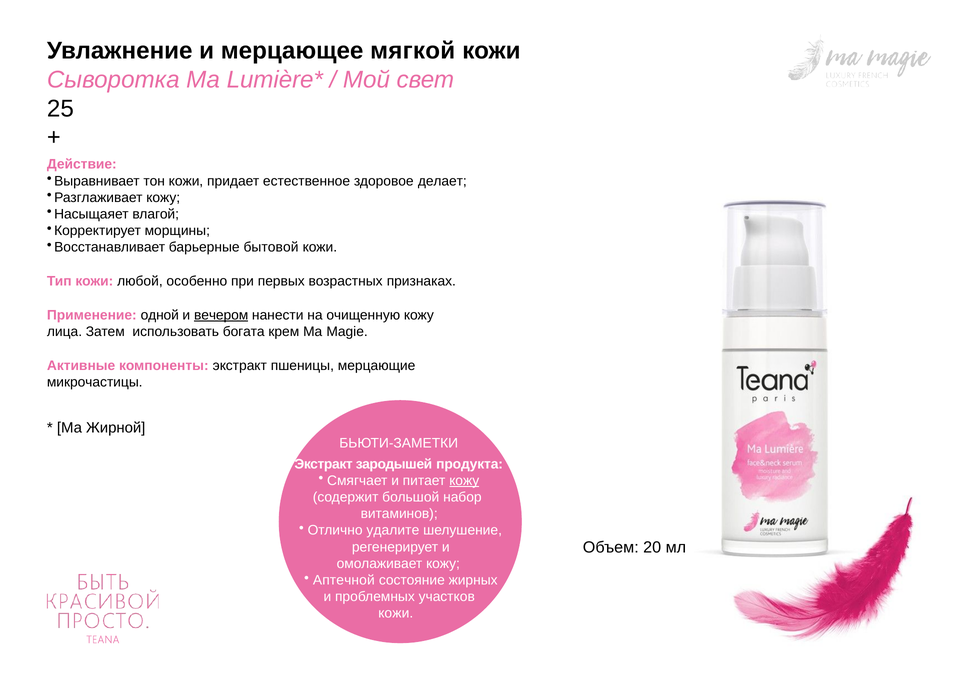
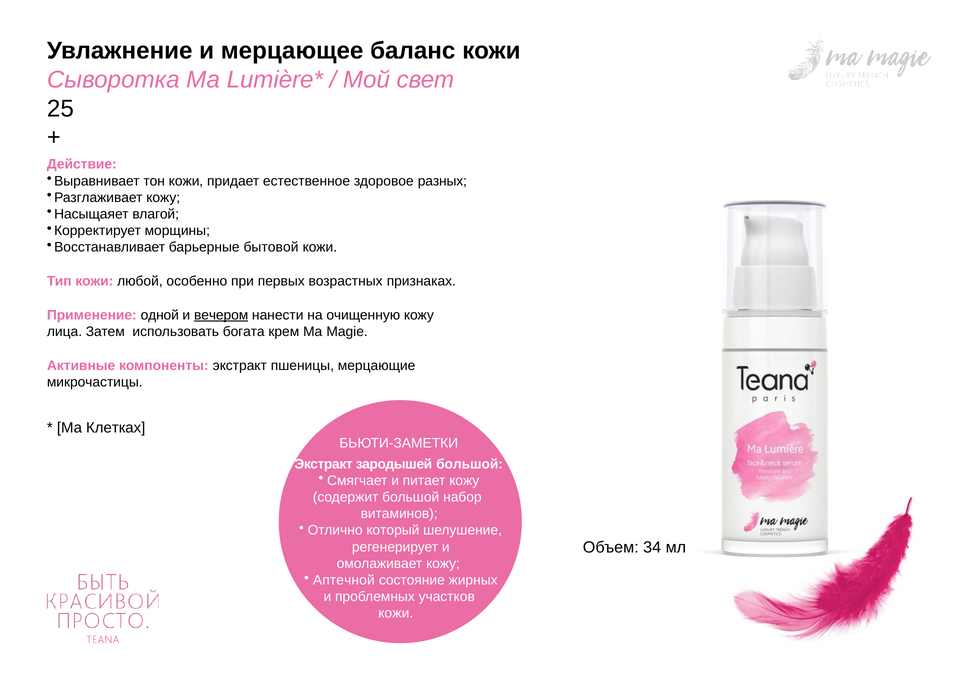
мягкой: мягкой -> баланс
делает: делает -> разных
Жирной: Жирной -> Клетках
зародышей продукта: продукта -> большой
кожу at (464, 481) underline: present -> none
удалите: удалите -> который
20: 20 -> 34
